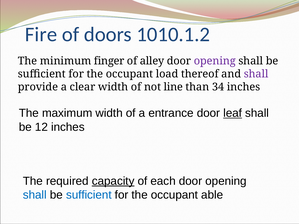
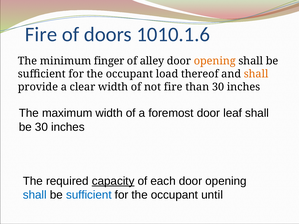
1010.1.2: 1010.1.2 -> 1010.1.6
opening at (215, 61) colour: purple -> orange
shall at (256, 74) colour: purple -> orange
not line: line -> fire
than 34: 34 -> 30
entrance: entrance -> foremost
leaf underline: present -> none
be 12: 12 -> 30
able: able -> until
